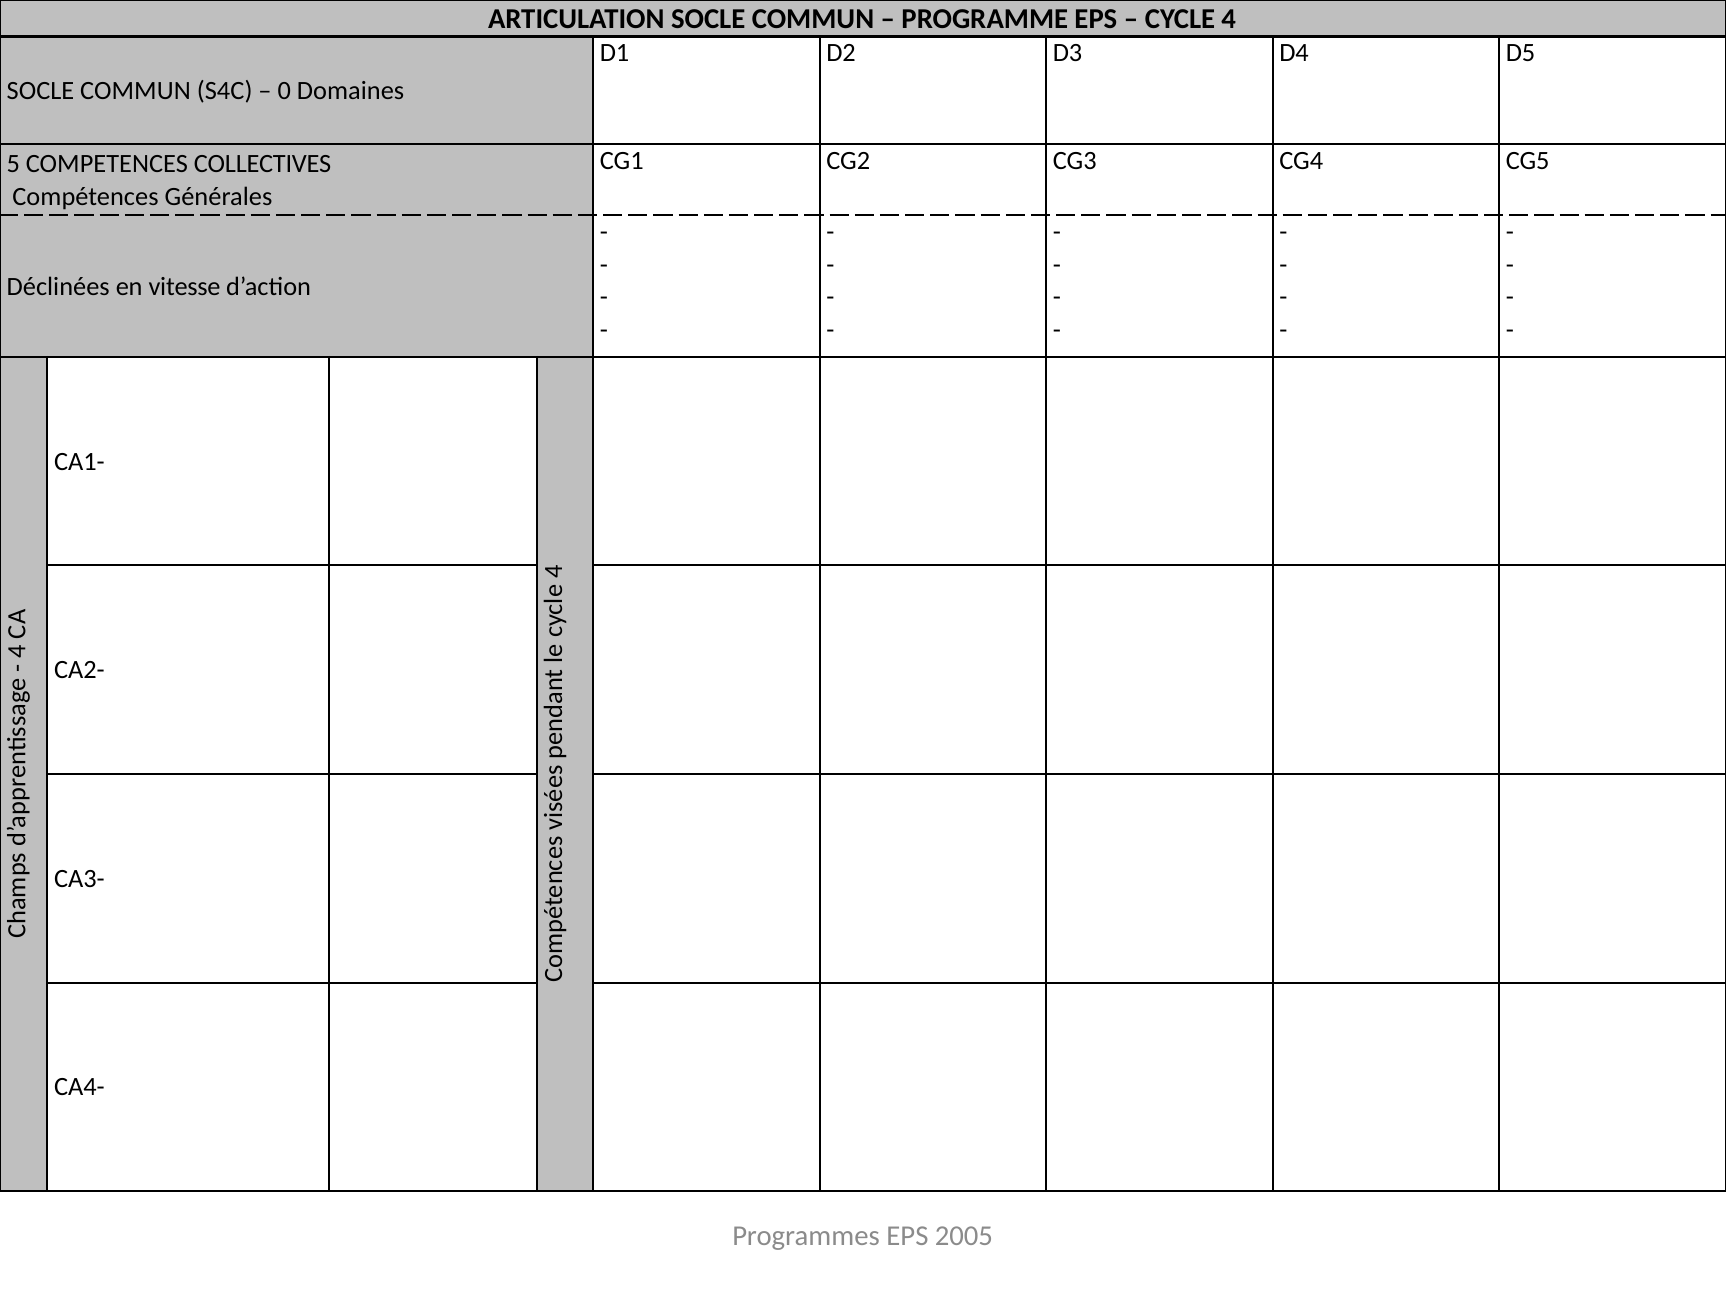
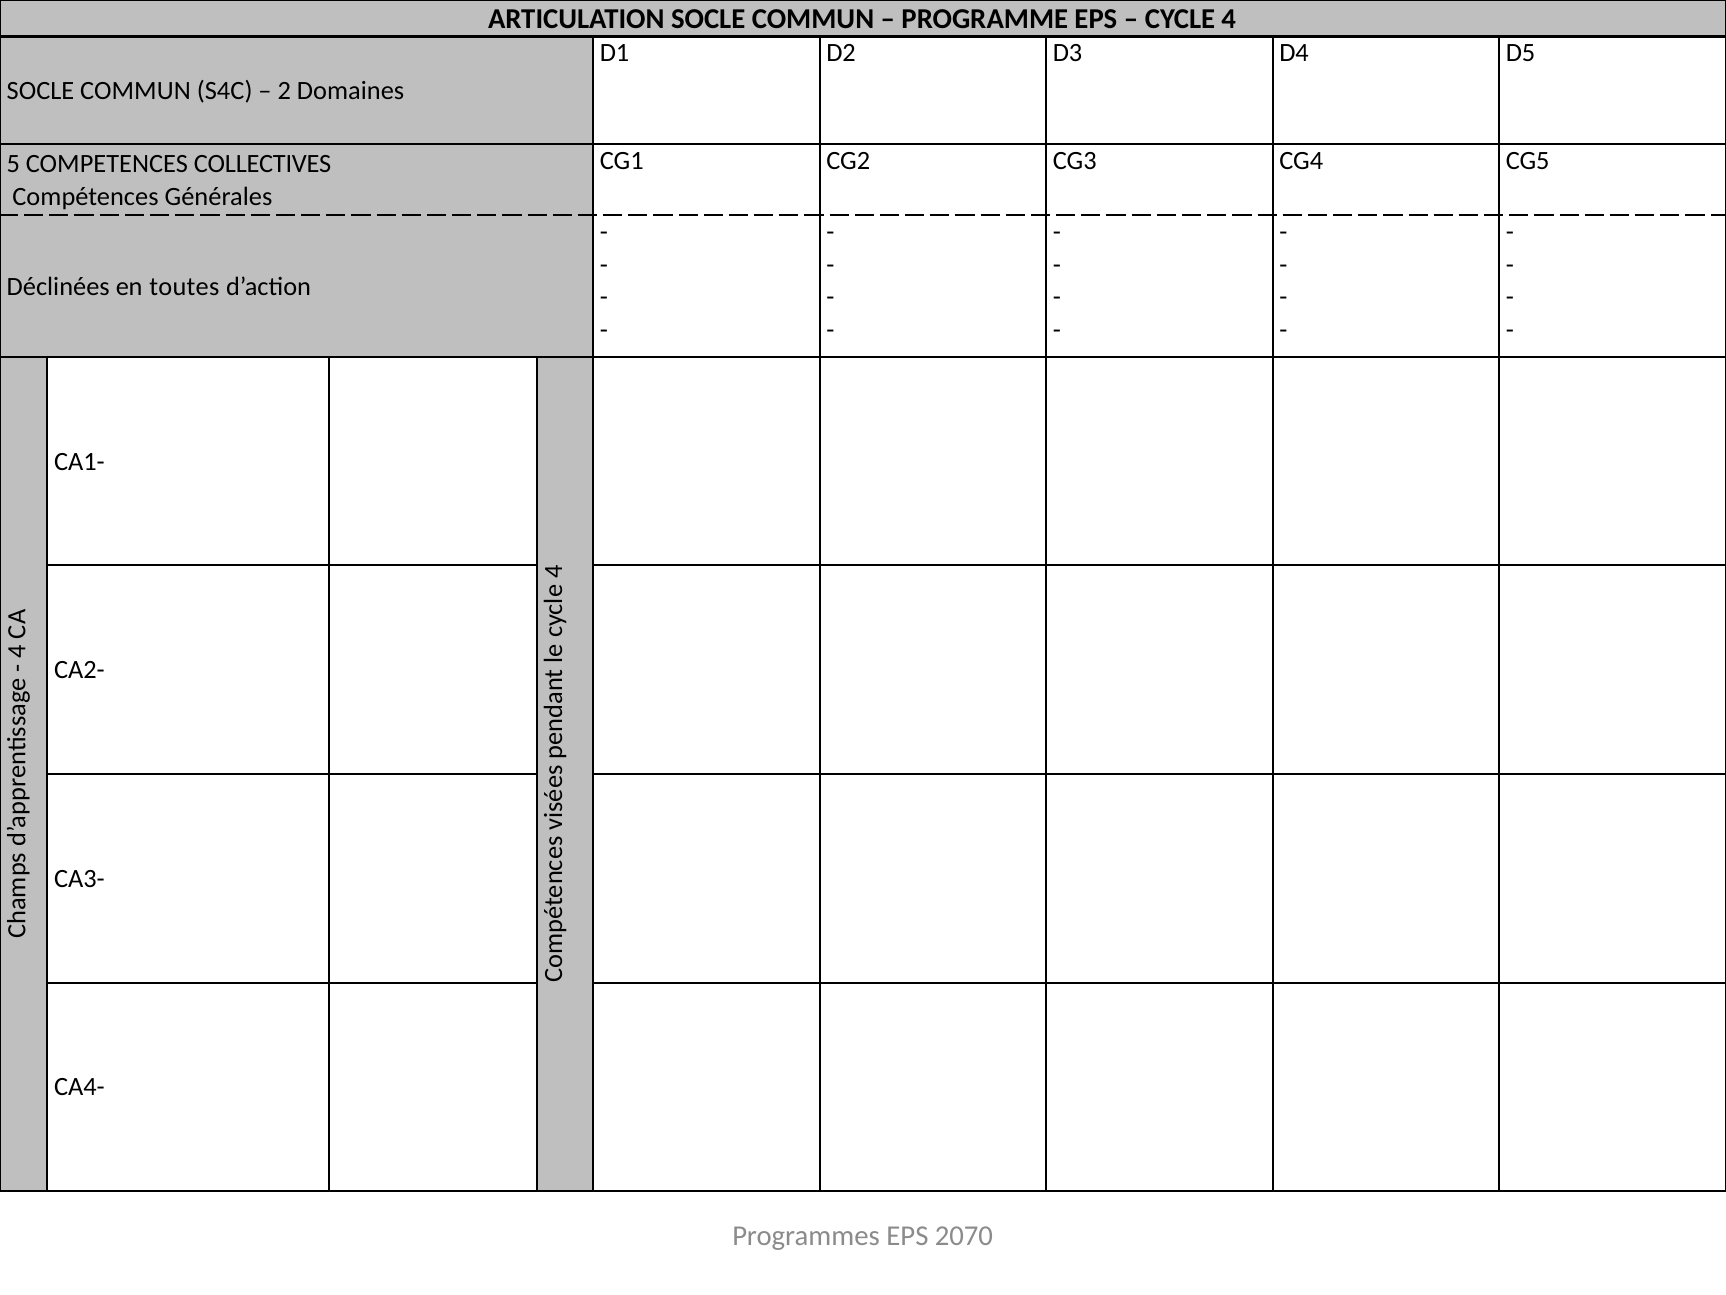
0: 0 -> 2
vitesse: vitesse -> toutes
2005: 2005 -> 2070
